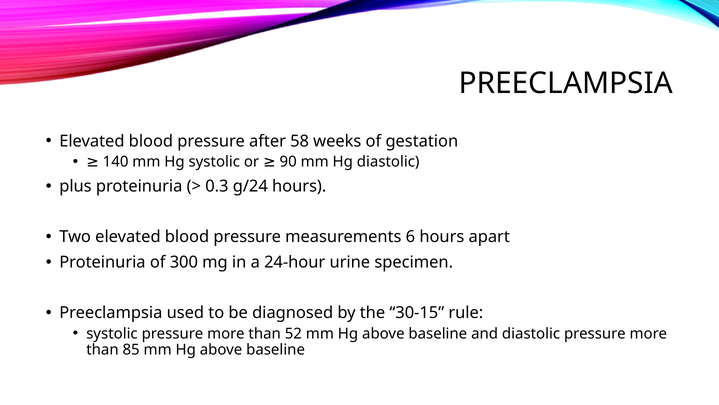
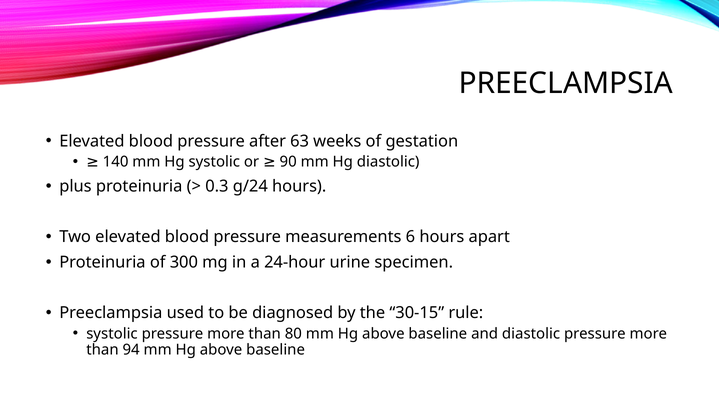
58: 58 -> 63
52: 52 -> 80
85: 85 -> 94
